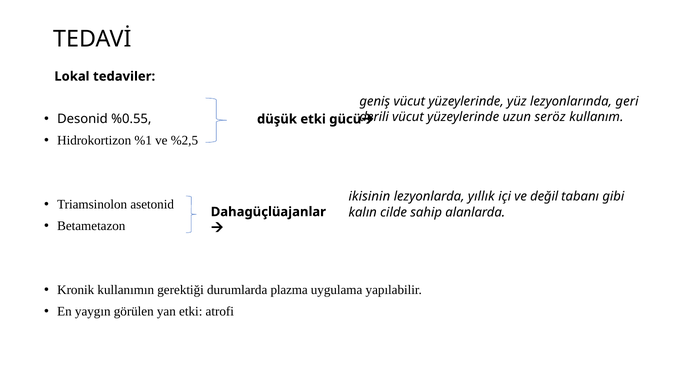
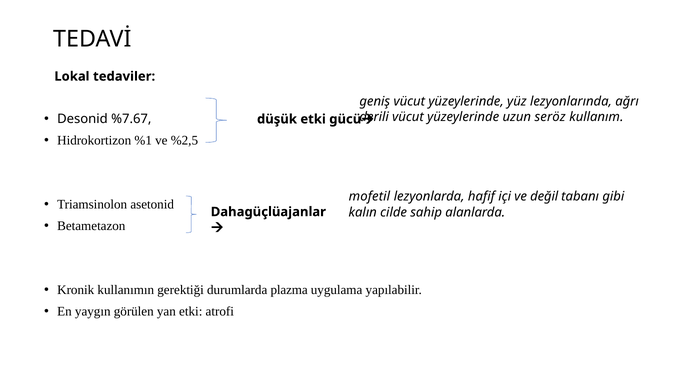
geri: geri -> ağrı
%0.55: %0.55 -> %7.67
ikisinin: ikisinin -> mofetil
yıllık: yıllık -> hafif
